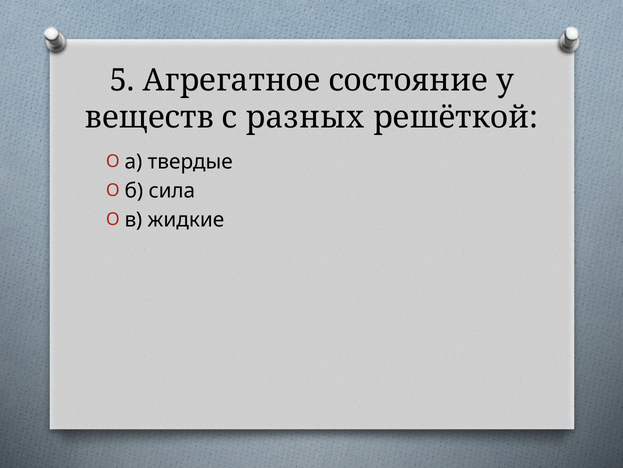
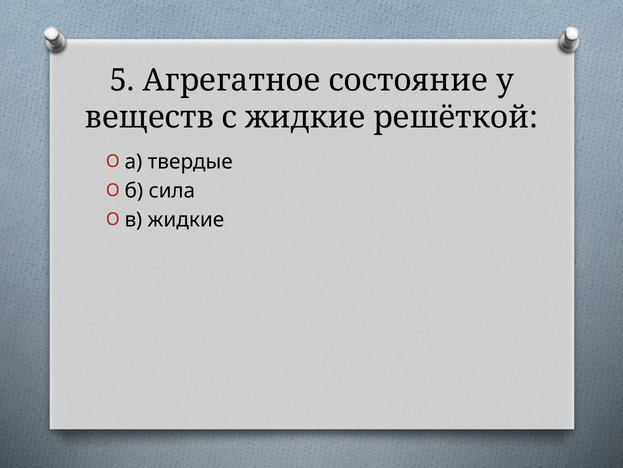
с разных: разных -> жидкие
